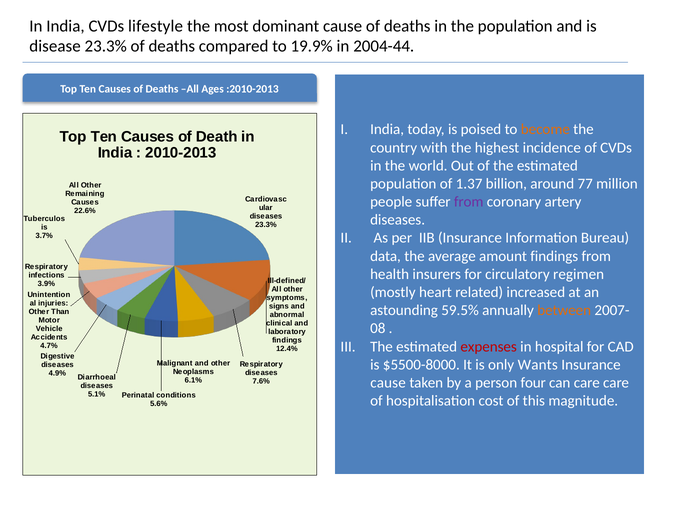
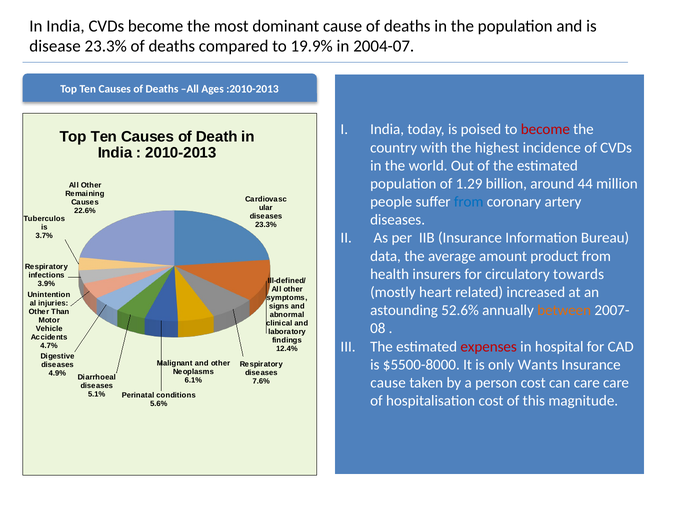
CVDs lifestyle: lifestyle -> become
2004-44: 2004-44 -> 2004-07
become at (545, 130) colour: orange -> red
1.37: 1.37 -> 1.29
77: 77 -> 44
from at (469, 202) colour: purple -> blue
amount findings: findings -> product
regimen: regimen -> towards
59.5%: 59.5% -> 52.6%
person four: four -> cost
